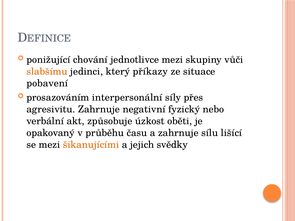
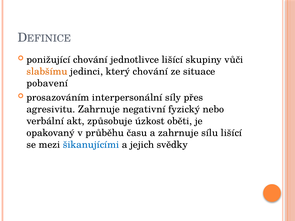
jednotlivce mezi: mezi -> lišící
který příkazy: příkazy -> chování
šikanujícími colour: orange -> blue
